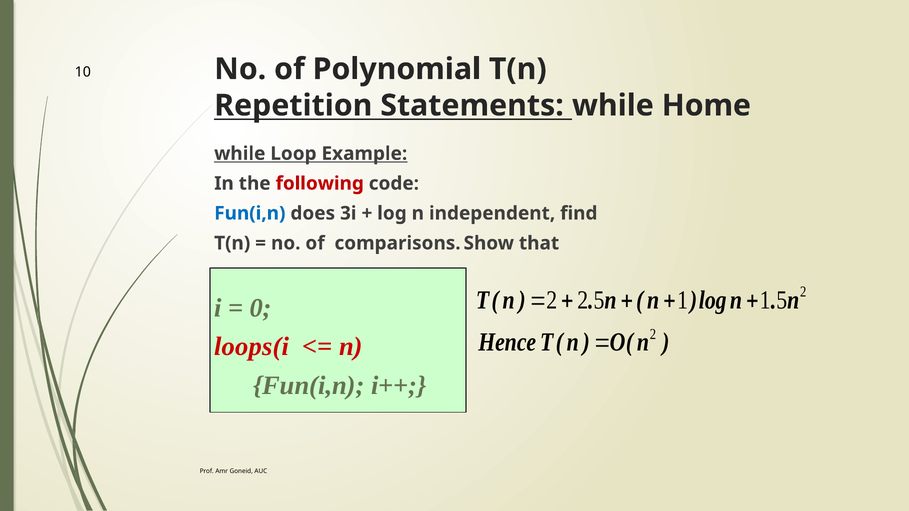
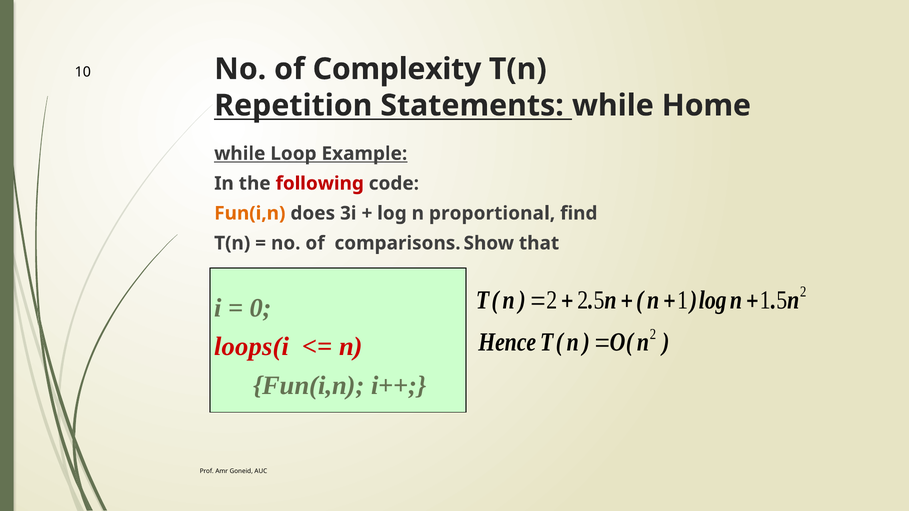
Polynomial: Polynomial -> Complexity
Fun(i,n at (250, 213) colour: blue -> orange
independent: independent -> proportional
